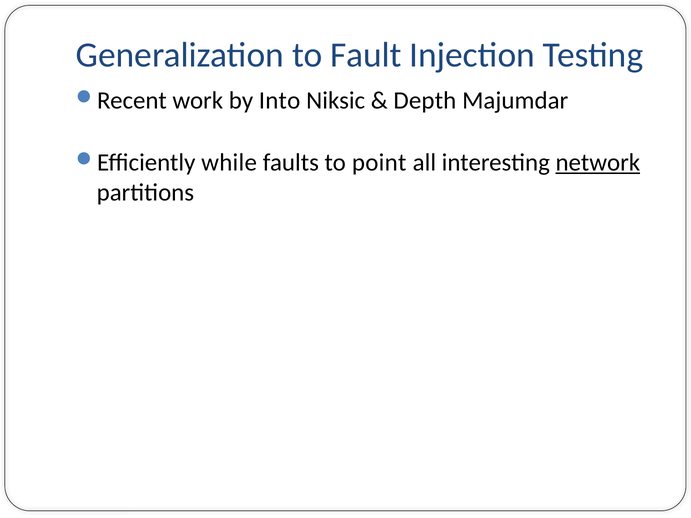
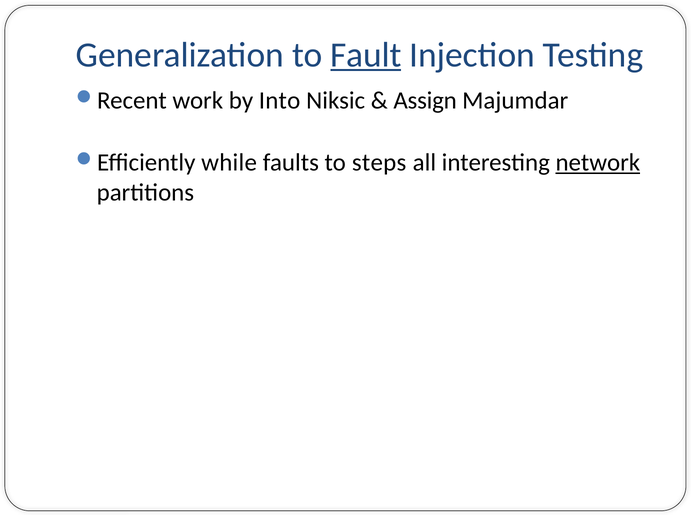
Fault underline: none -> present
Depth: Depth -> Assign
point: point -> steps
